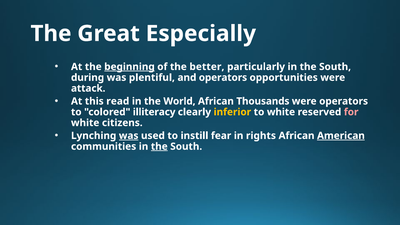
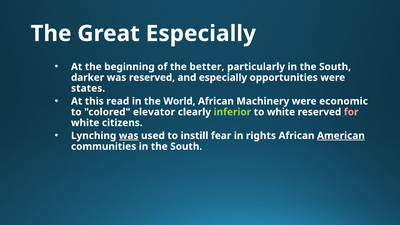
beginning underline: present -> none
during: during -> darker
was plentiful: plentiful -> reserved
and operators: operators -> especially
attack: attack -> states
Thousands: Thousands -> Machinery
were operators: operators -> economic
illiteracy: illiteracy -> elevator
inferior colour: yellow -> light green
the at (159, 146) underline: present -> none
